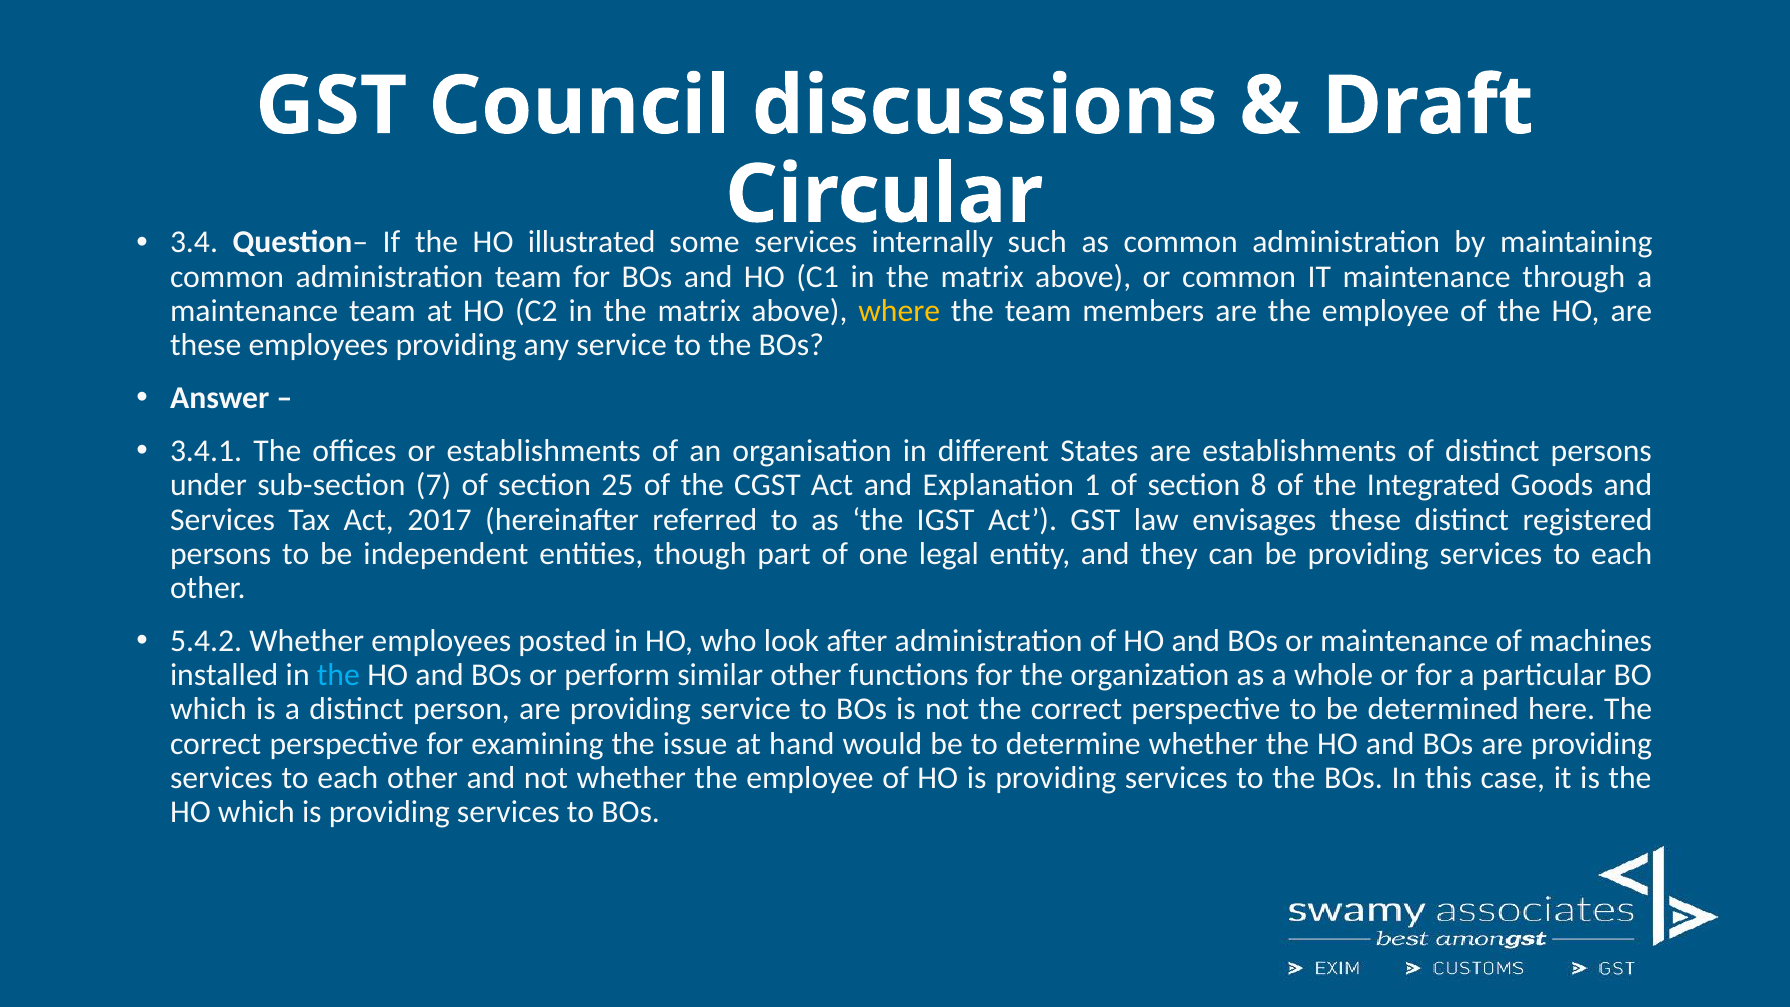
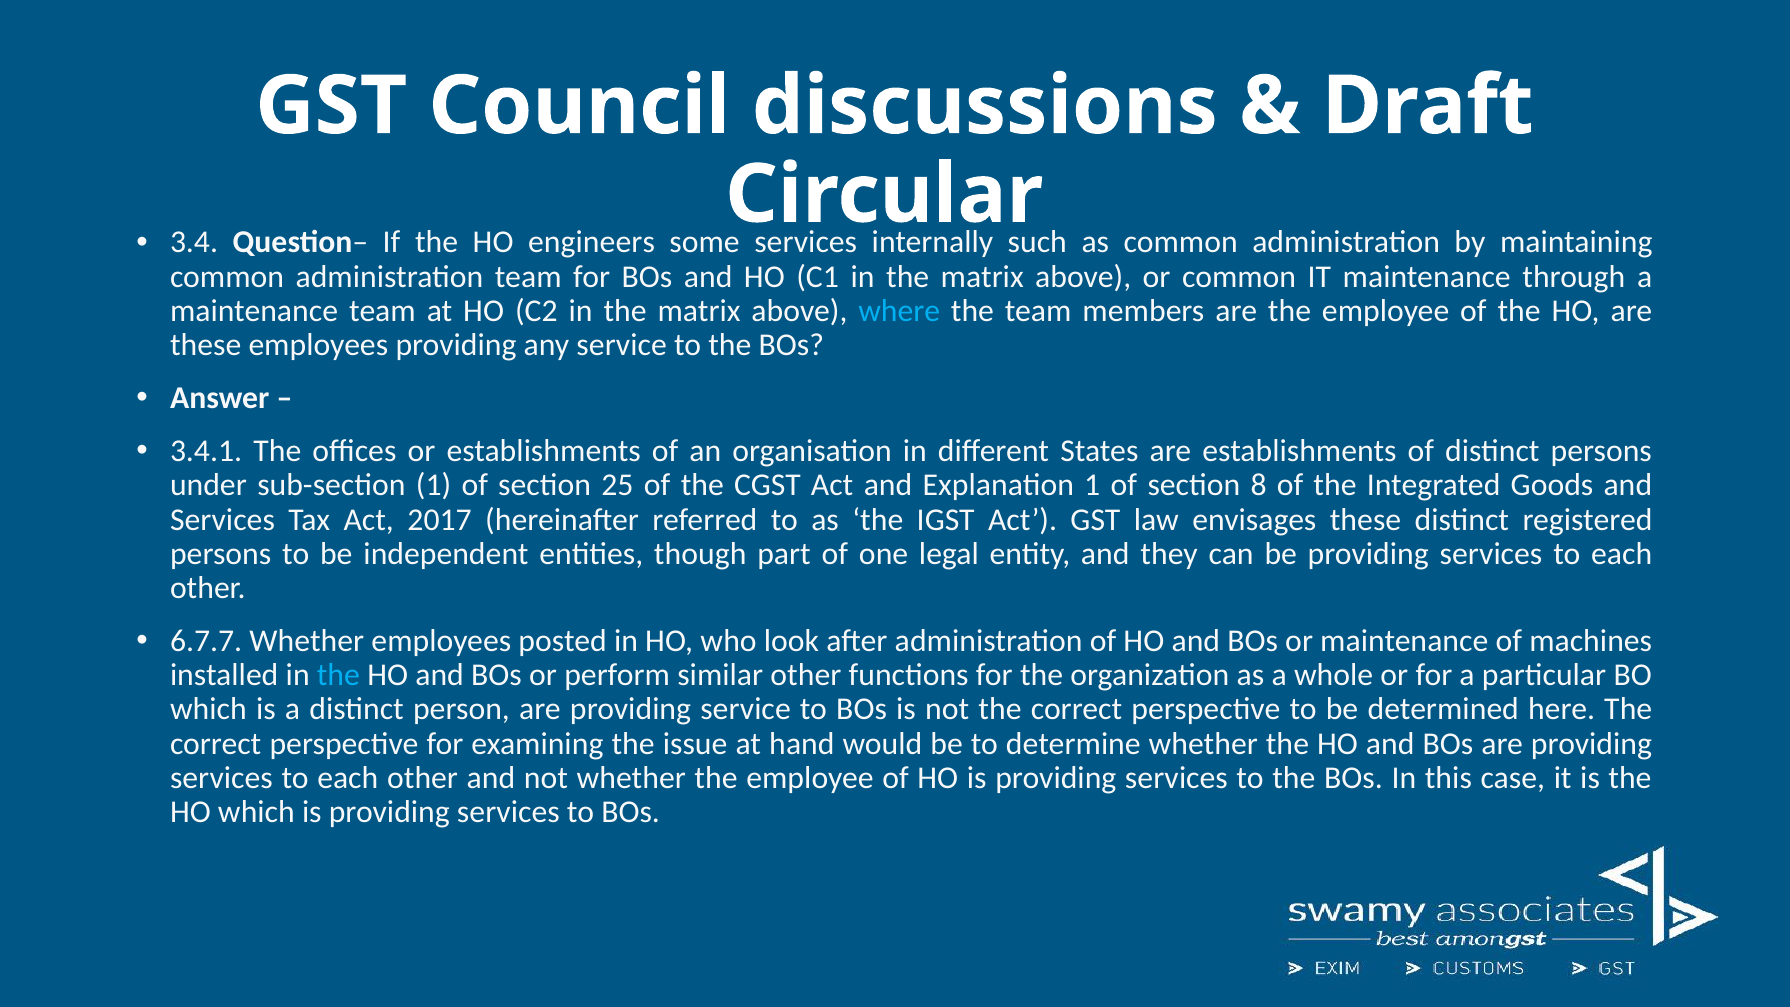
illustrated: illustrated -> engineers
where colour: yellow -> light blue
sub-section 7: 7 -> 1
5.4.2: 5.4.2 -> 6.7.7
